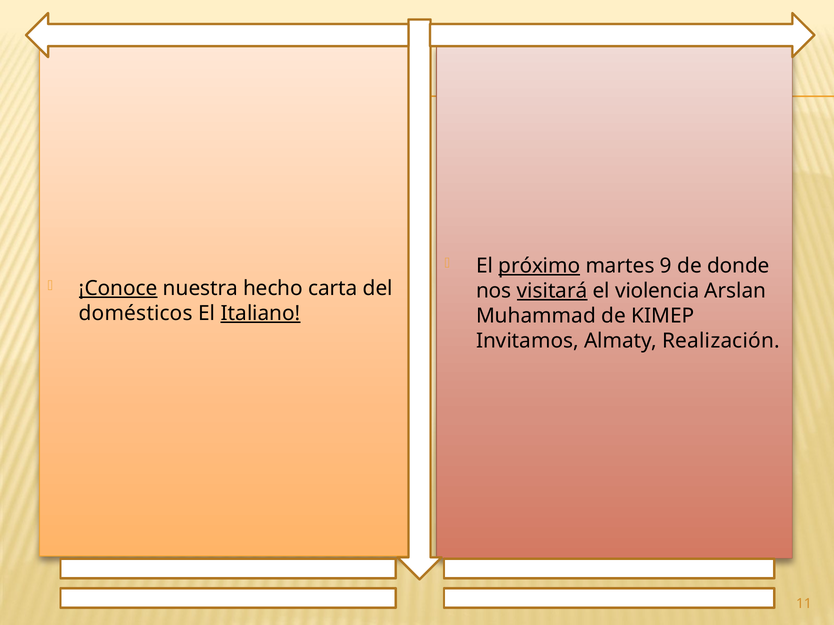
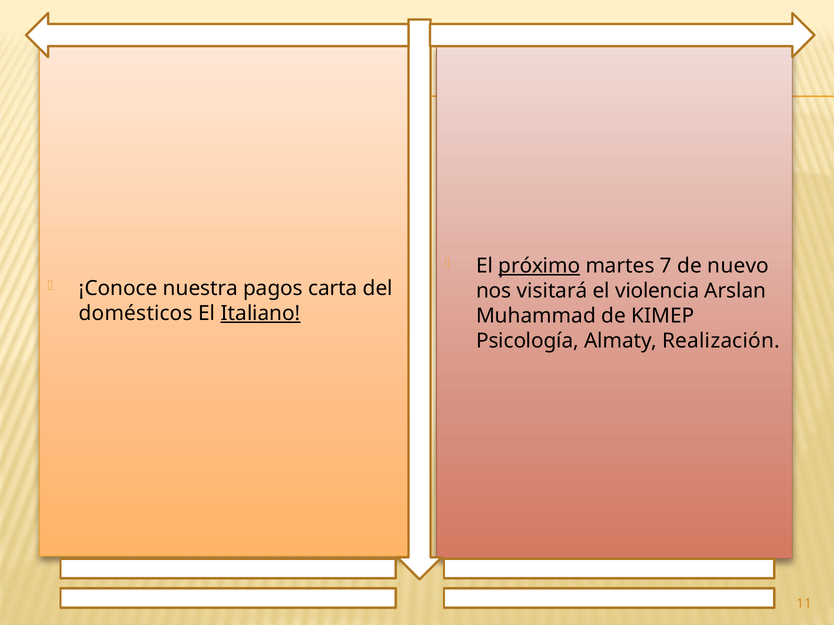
9: 9 -> 7
donde: donde -> nuevo
¡Conoce underline: present -> none
hecho: hecho -> pagos
visitará underline: present -> none
Invitamos: Invitamos -> Psicología
